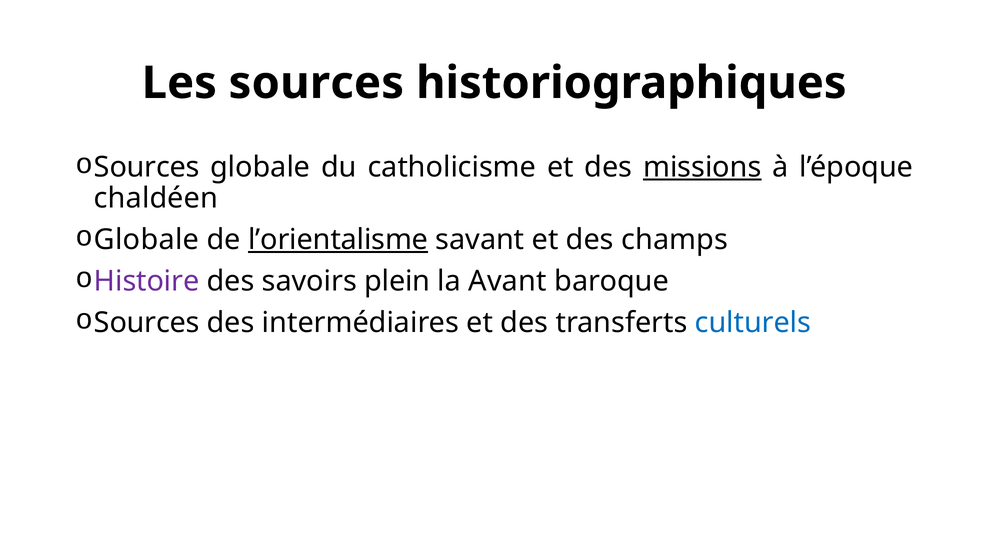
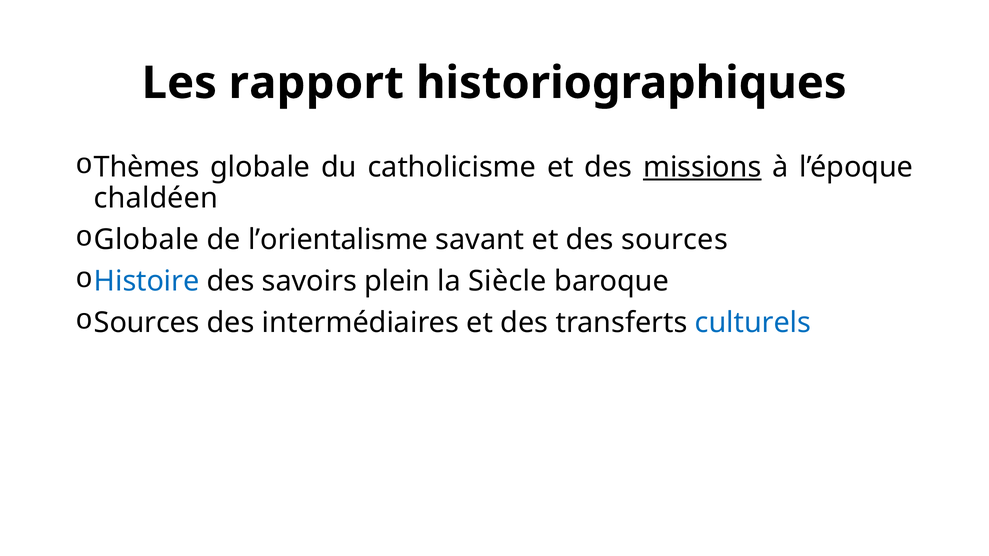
Les sources: sources -> rapport
Sources at (147, 167): Sources -> Thèmes
l’orientalisme underline: present -> none
des champs: champs -> sources
Histoire colour: purple -> blue
Avant: Avant -> Siècle
